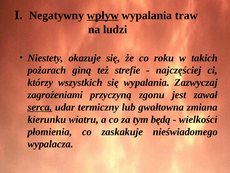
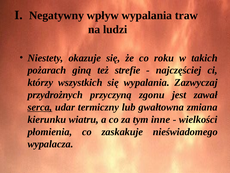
wpływ underline: present -> none
zagrożeniami: zagrożeniami -> przydrożnych
będą: będą -> inne
